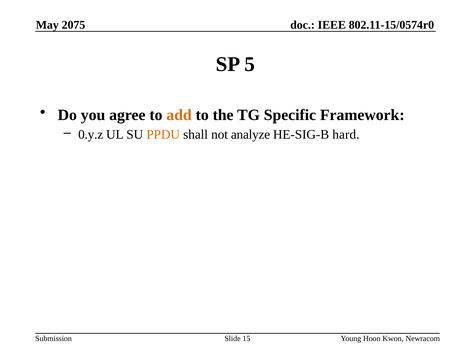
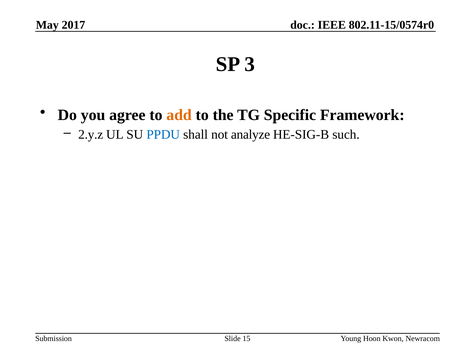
2075: 2075 -> 2017
5: 5 -> 3
0.y.z: 0.y.z -> 2.y.z
PPDU colour: orange -> blue
hard: hard -> such
